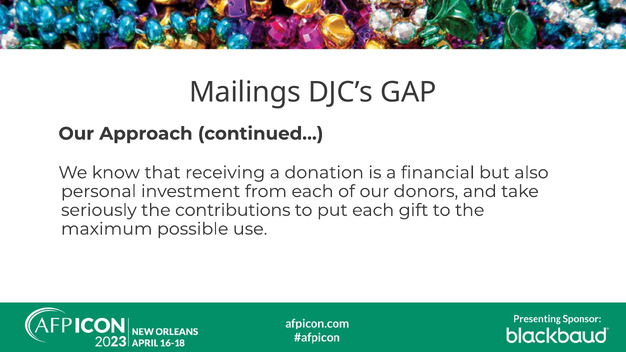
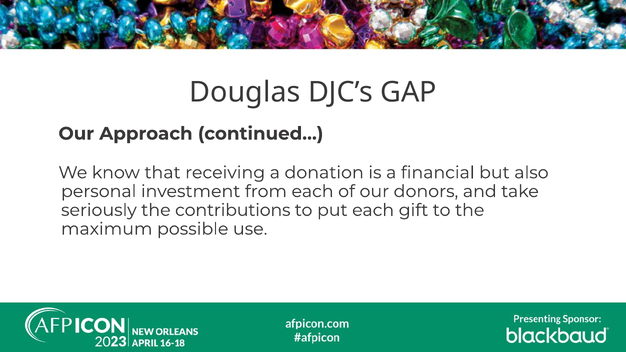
Mailings: Mailings -> Douglas
